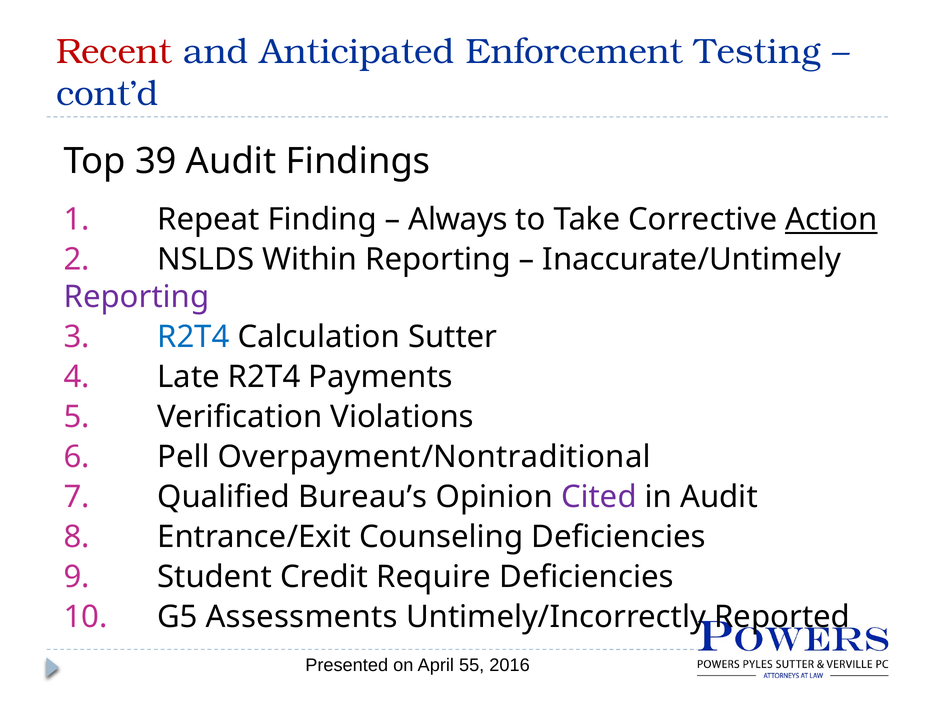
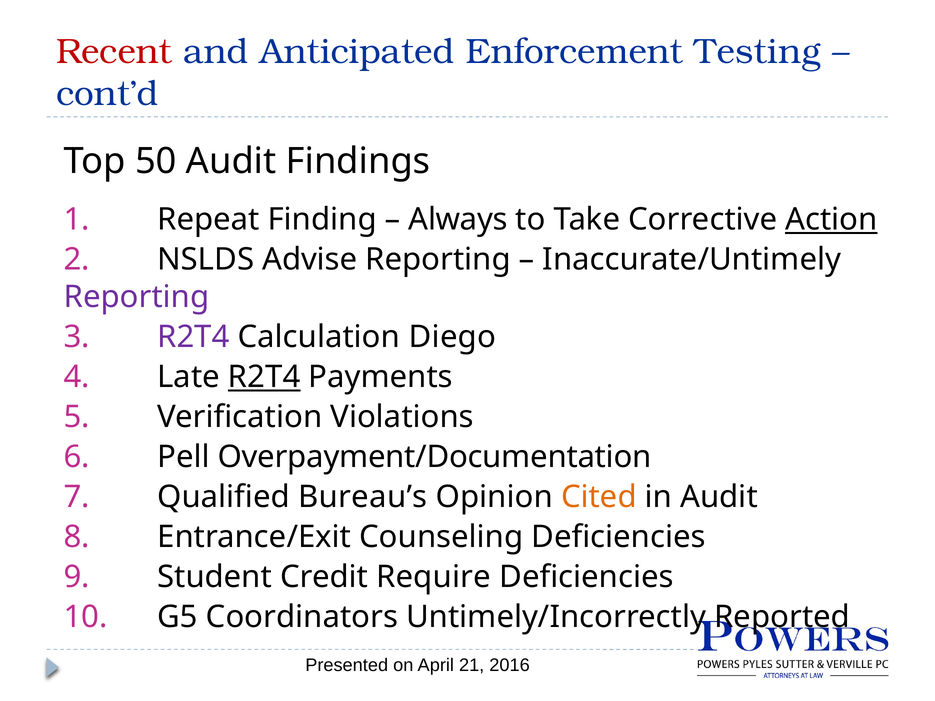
39: 39 -> 50
Within: Within -> Advise
R2T4 at (193, 337) colour: blue -> purple
Sutter: Sutter -> Diego
R2T4 at (264, 377) underline: none -> present
Overpayment/Nontraditional: Overpayment/Nontraditional -> Overpayment/Documentation
Cited colour: purple -> orange
Assessments: Assessments -> Coordinators
55: 55 -> 21
